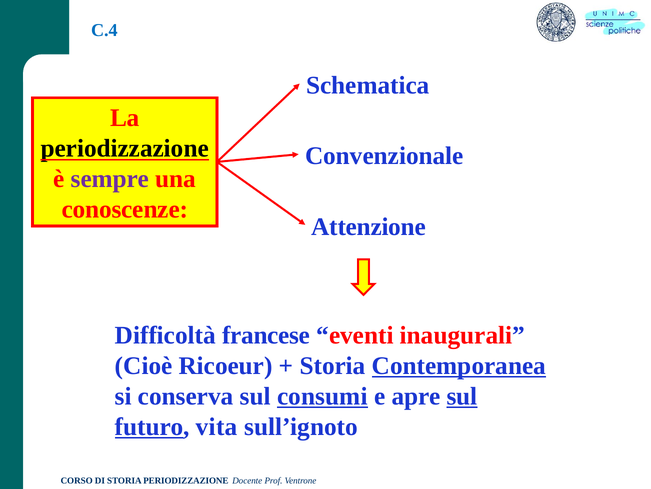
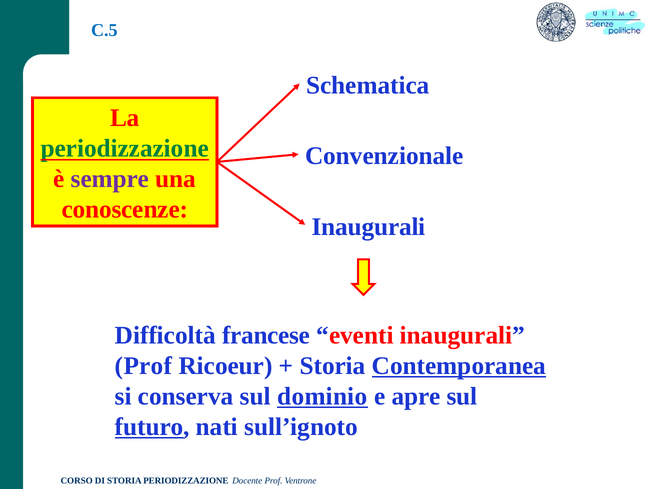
C.4: C.4 -> C.5
periodizzazione at (125, 148) colour: black -> green
Attenzione at (369, 226): Attenzione -> Inaugurali
Cioè at (144, 365): Cioè -> Prof
consumi: consumi -> dominio
sul at (462, 396) underline: present -> none
vita: vita -> nati
